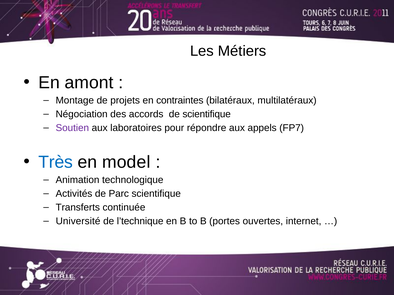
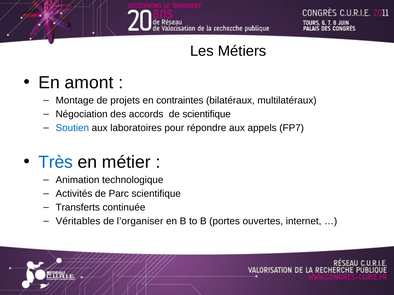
Soutien colour: purple -> blue
model: model -> métier
Université: Université -> Véritables
l’technique: l’technique -> l’organiser
